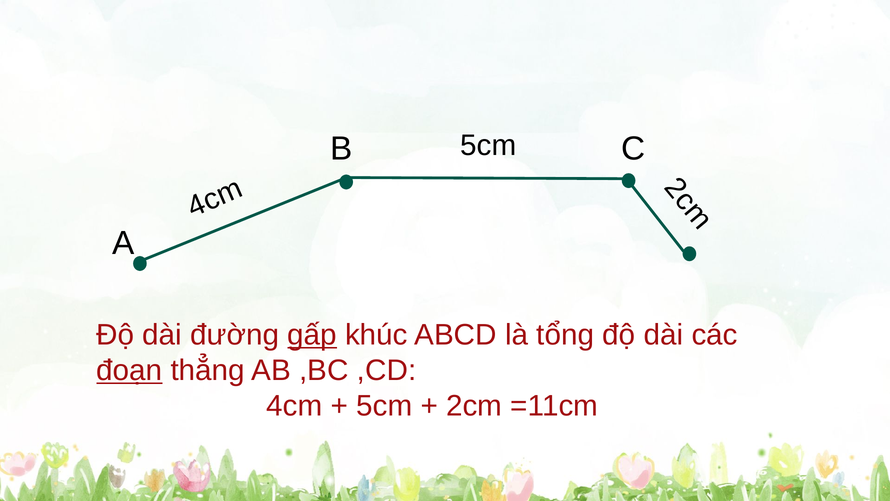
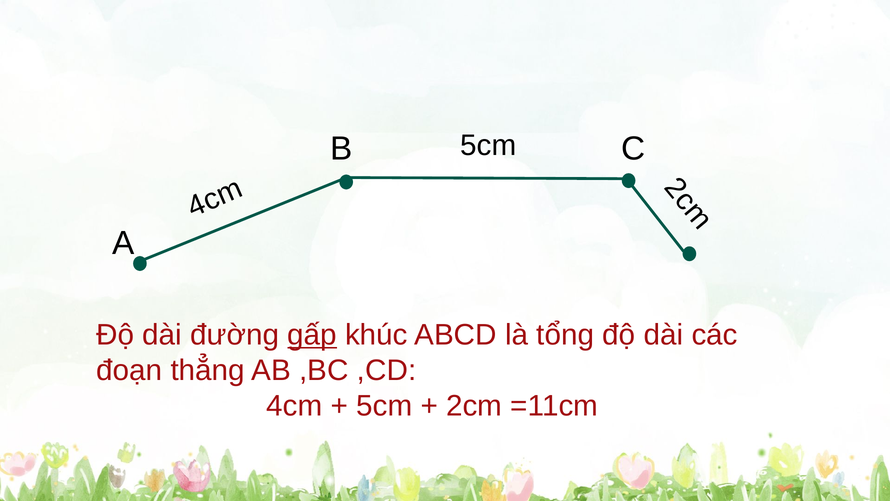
đoạn underline: present -> none
